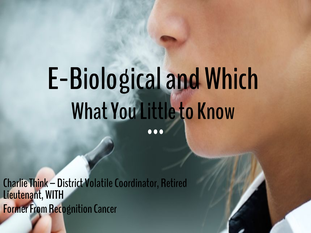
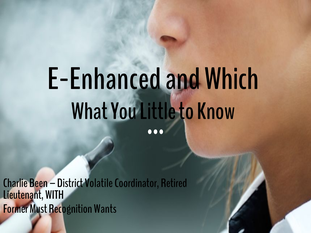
E-Biological: E-Biological -> E-Enhanced
Think: Think -> Been
From: From -> Must
Cancer: Cancer -> Wants
